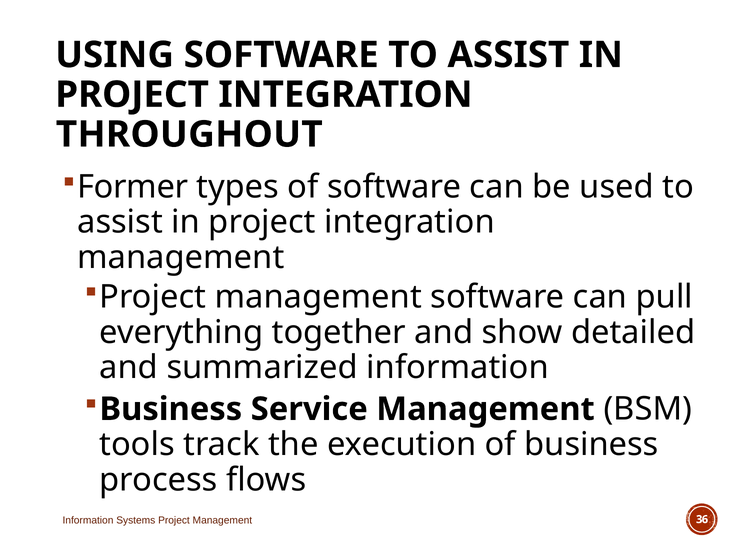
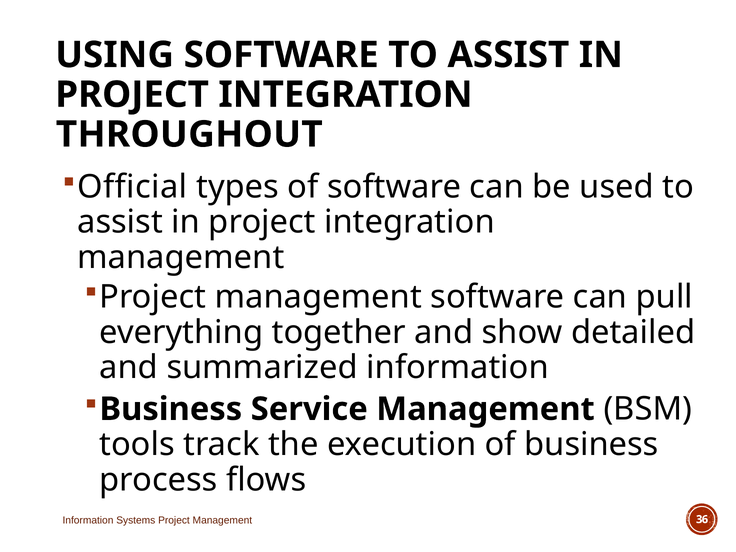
Former: Former -> Official
